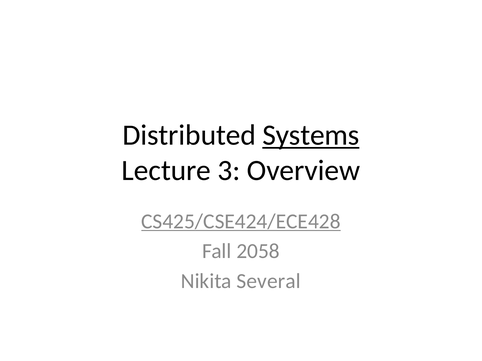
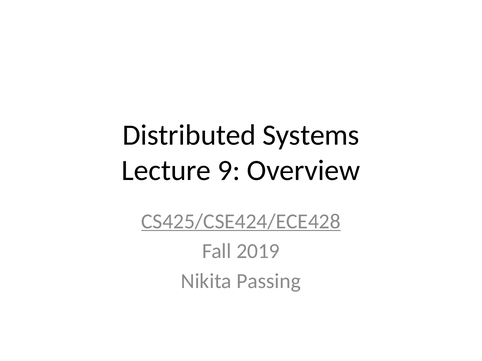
Systems underline: present -> none
3: 3 -> 9
2058: 2058 -> 2019
Several: Several -> Passing
